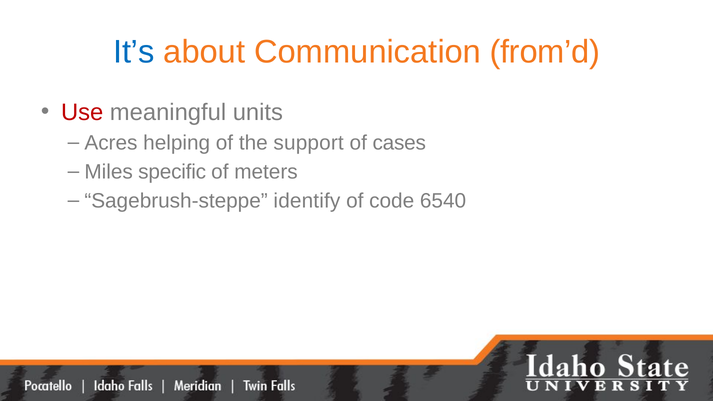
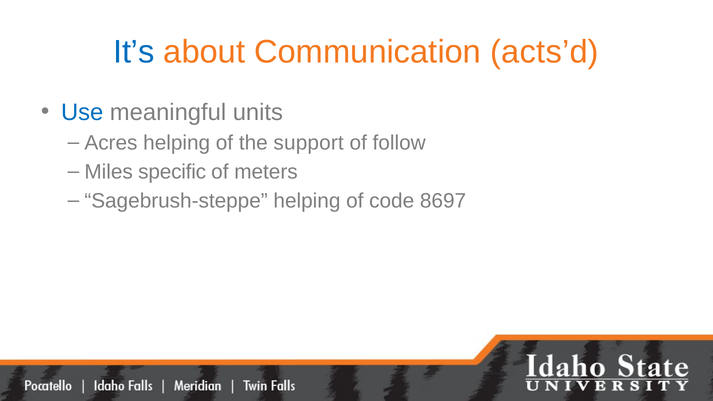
from’d: from’d -> acts’d
Use colour: red -> blue
cases: cases -> follow
identify at (307, 201): identify -> helping
6540: 6540 -> 8697
